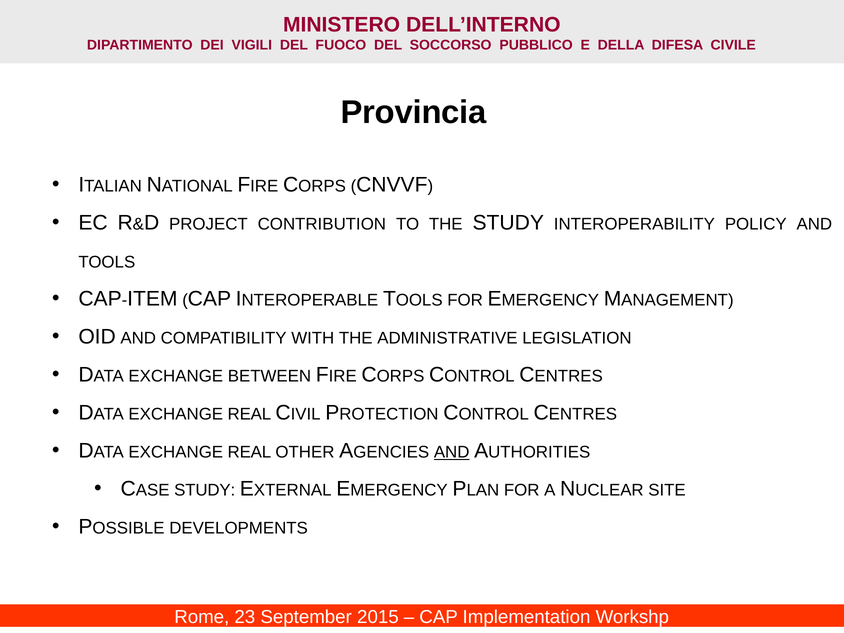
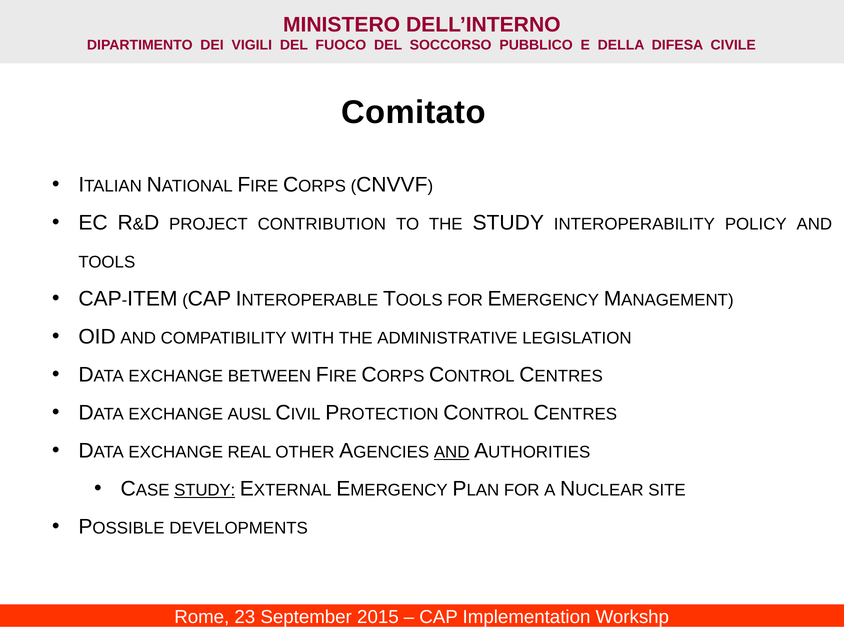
Provincia: Provincia -> Comitato
REAL at (249, 414): REAL -> AUSL
STUDY at (205, 490) underline: none -> present
